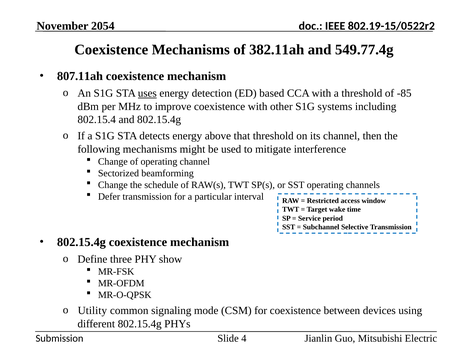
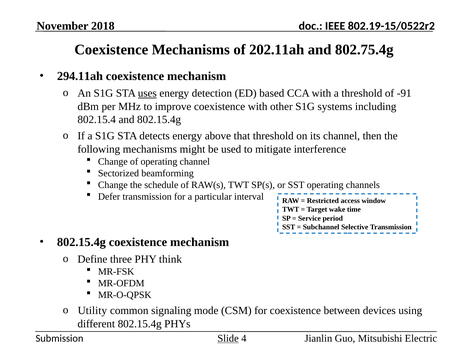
2054: 2054 -> 2018
382.11ah: 382.11ah -> 202.11ah
549.77.4g: 549.77.4g -> 802.75.4g
807.11ah: 807.11ah -> 294.11ah
-85: -85 -> -91
show: show -> think
Slide underline: none -> present
